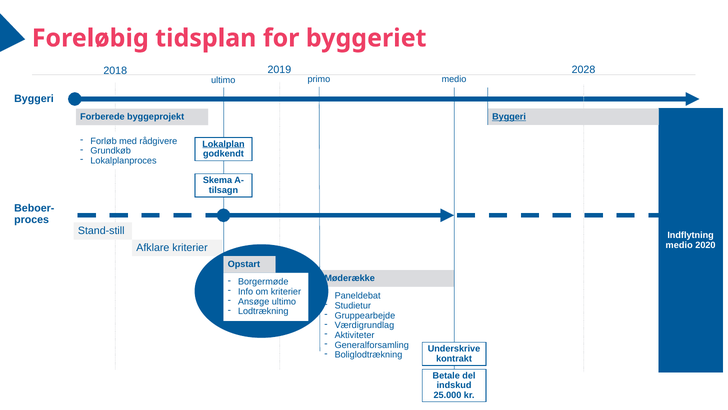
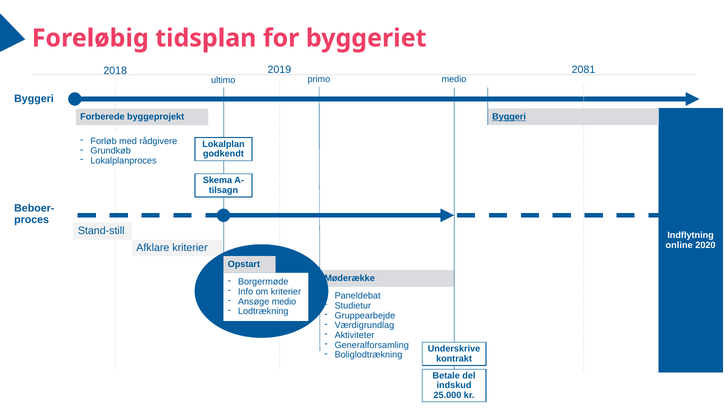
2028: 2028 -> 2081
Lokalplan underline: present -> none
medio at (679, 245): medio -> online
Ansøge ultimo: ultimo -> medio
